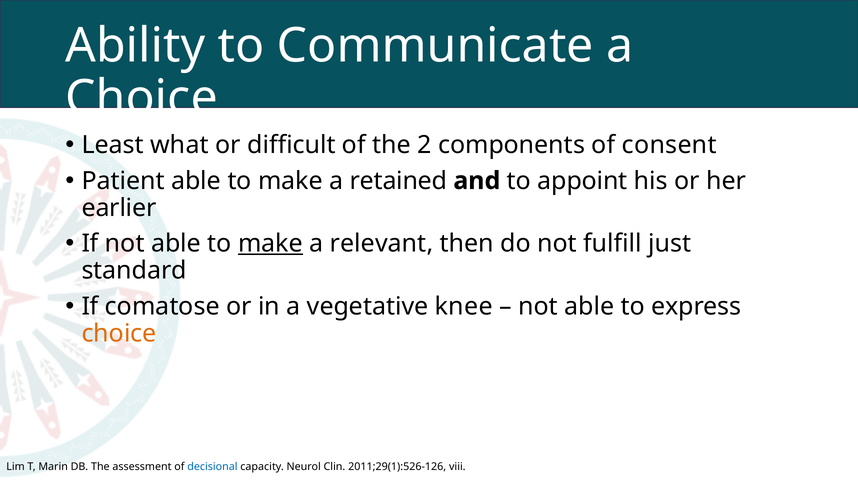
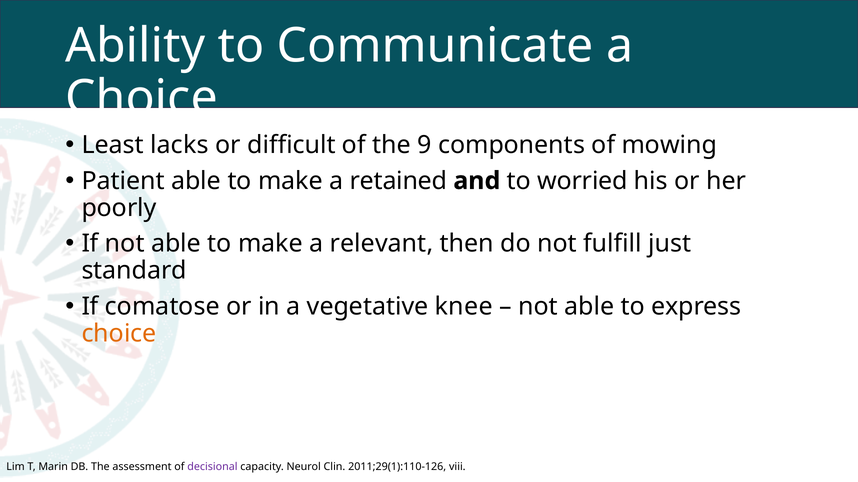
what: what -> lacks
2: 2 -> 9
consent: consent -> mowing
appoint: appoint -> worried
earlier: earlier -> poorly
make at (270, 244) underline: present -> none
decisional colour: blue -> purple
2011;29(1):526-126: 2011;29(1):526-126 -> 2011;29(1):110-126
